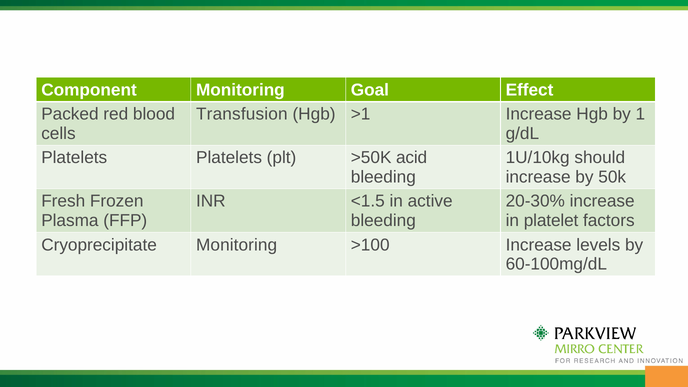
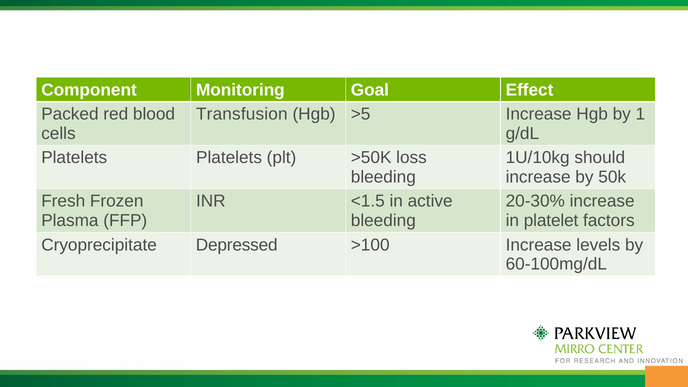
>1: >1 -> >5
acid: acid -> loss
Cryoprecipitate Monitoring: Monitoring -> Depressed
